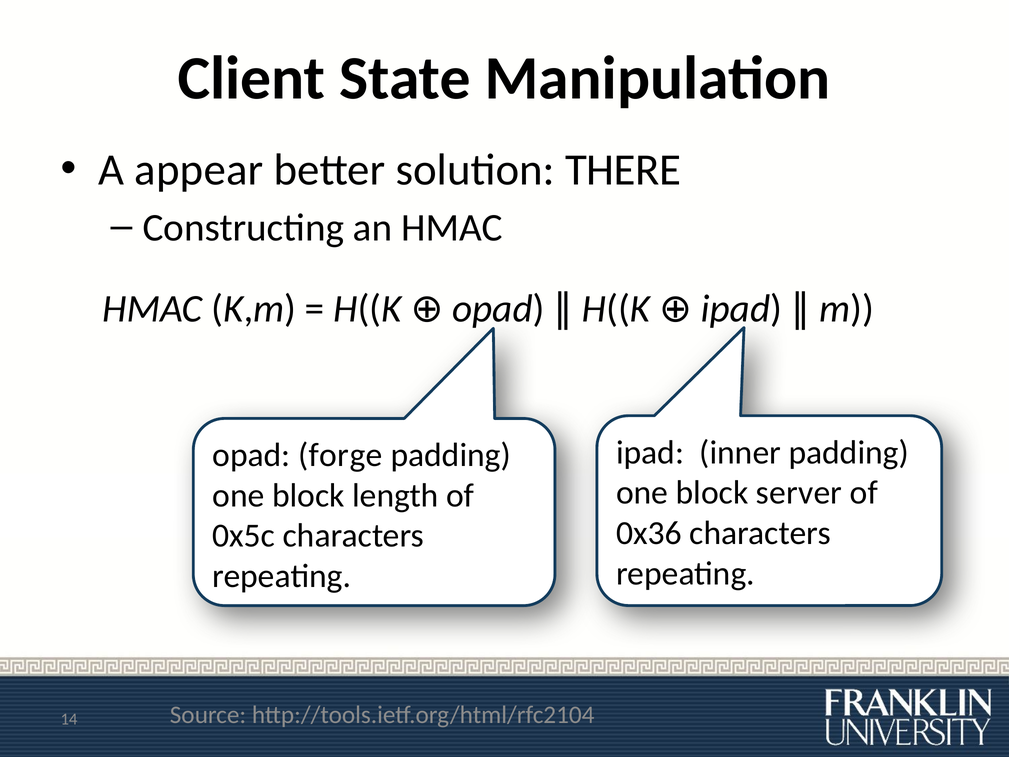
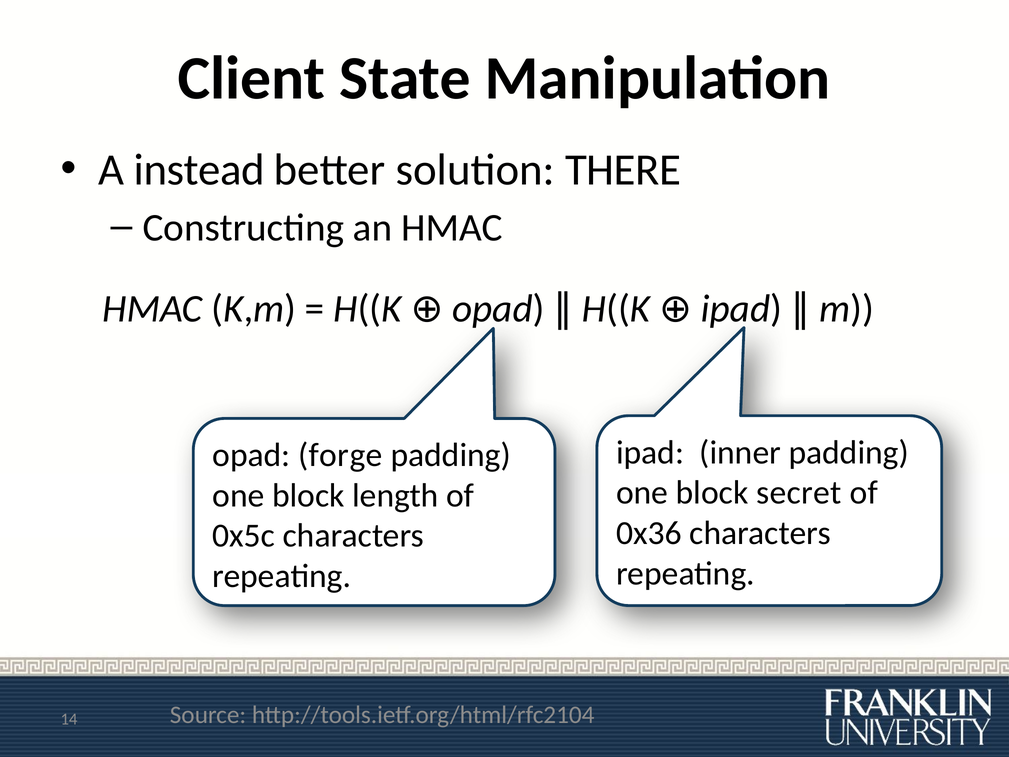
appear: appear -> instead
server: server -> secret
